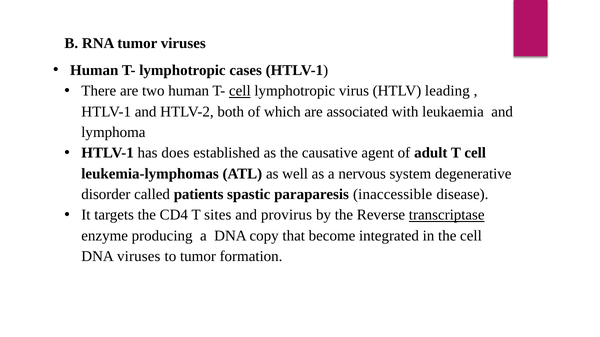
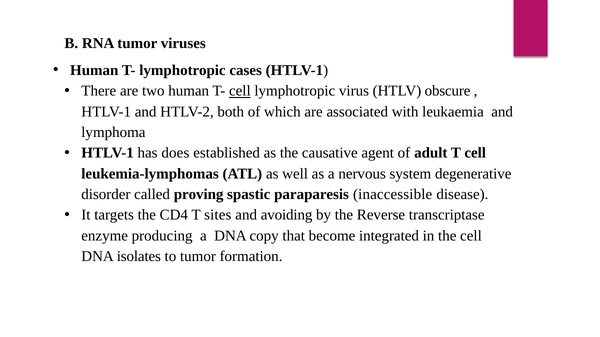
leading: leading -> obscure
patients: patients -> proving
provirus: provirus -> avoiding
transcriptase underline: present -> none
DNA viruses: viruses -> isolates
